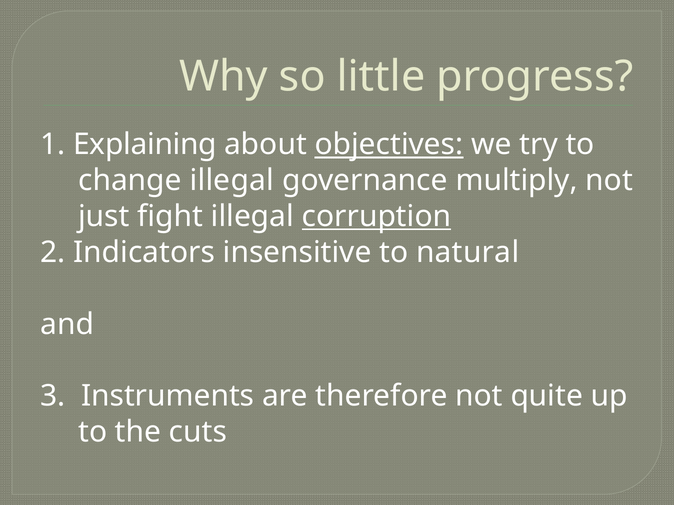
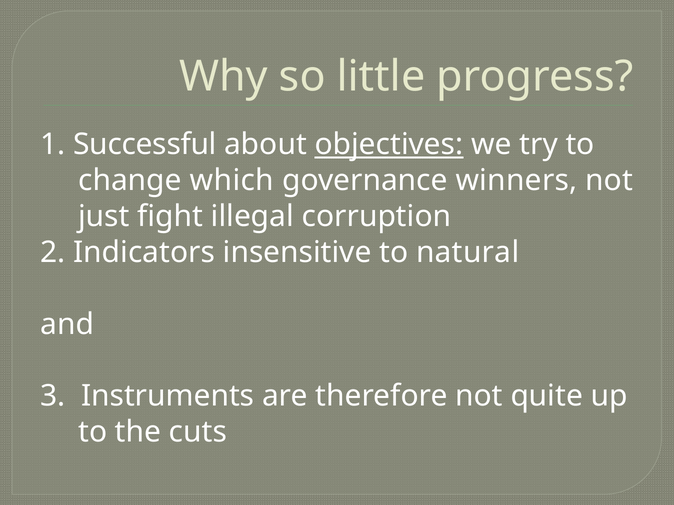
Explaining: Explaining -> Successful
change illegal: illegal -> which
multiply: multiply -> winners
corruption underline: present -> none
